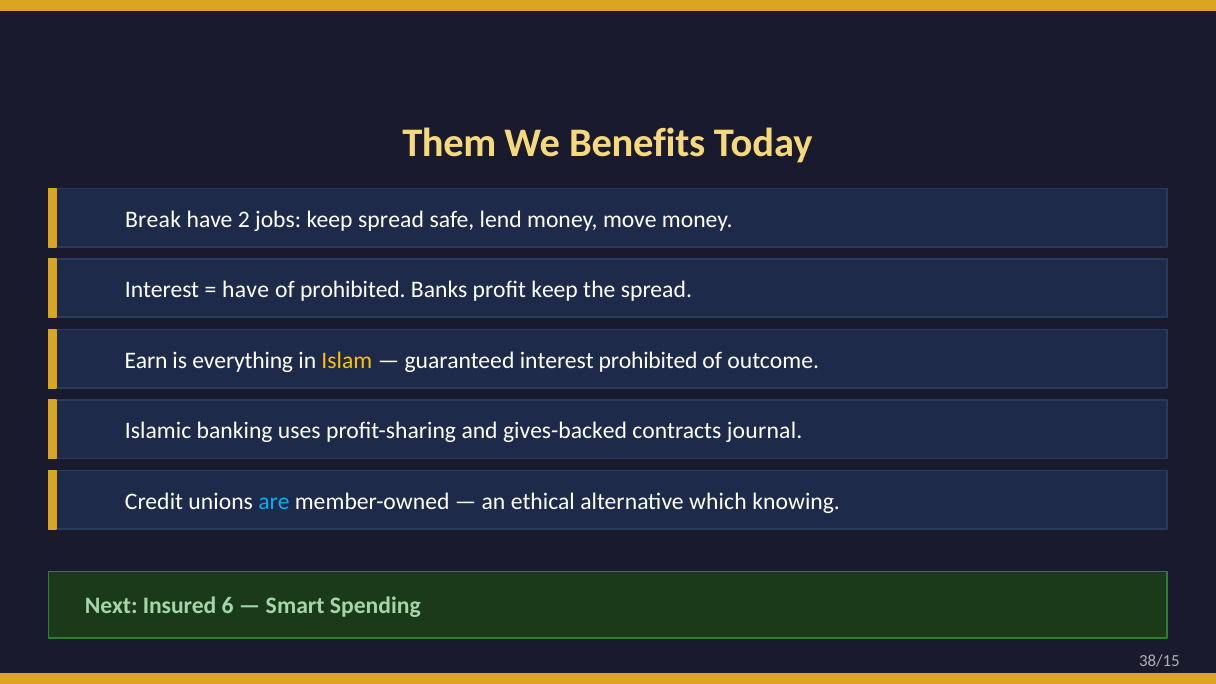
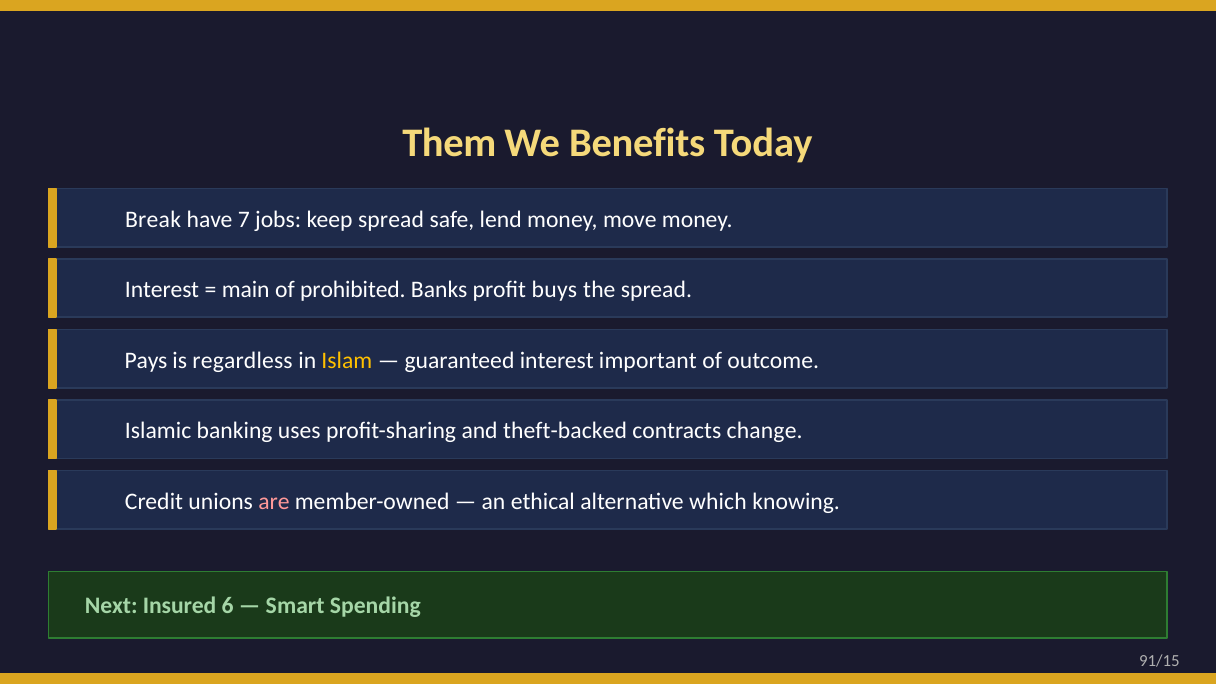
2: 2 -> 7
have at (246, 290): have -> main
profit keep: keep -> buys
Earn: Earn -> Pays
everything: everything -> regardless
interest prohibited: prohibited -> important
gives-backed: gives-backed -> theft-backed
journal: journal -> change
are colour: light blue -> pink
38/15: 38/15 -> 91/15
